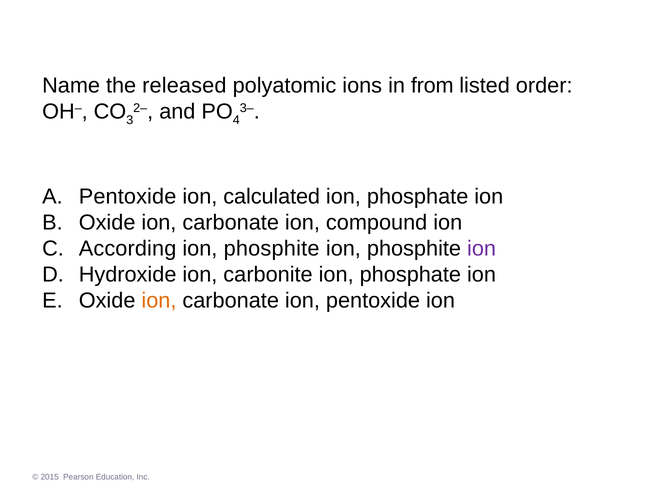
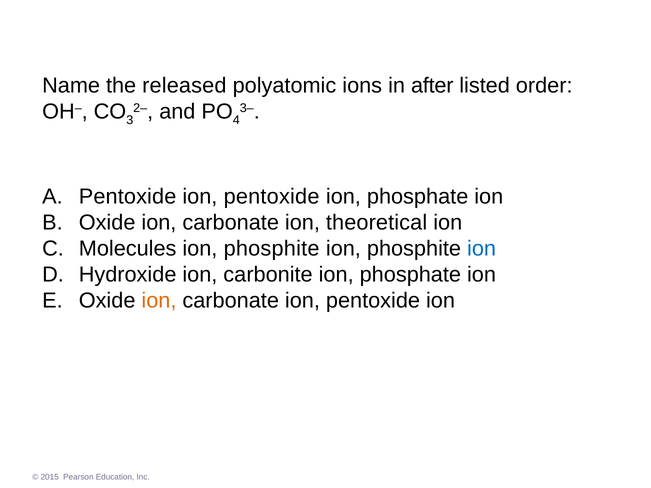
from: from -> after
calculated at (272, 197): calculated -> pentoxide
compound: compound -> theoretical
According: According -> Molecules
ion at (482, 249) colour: purple -> blue
